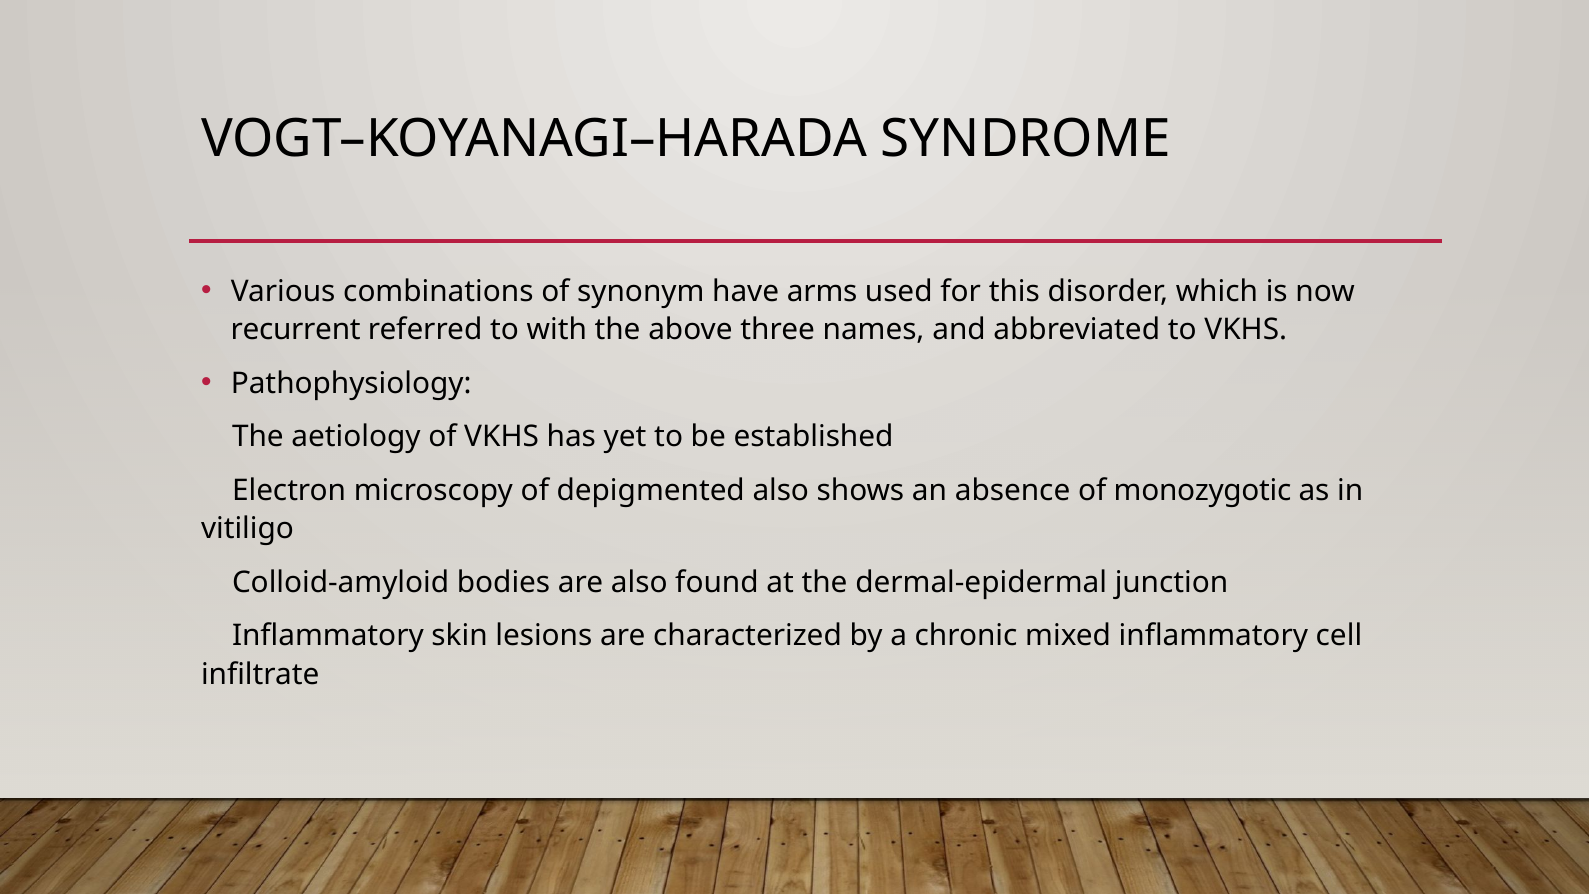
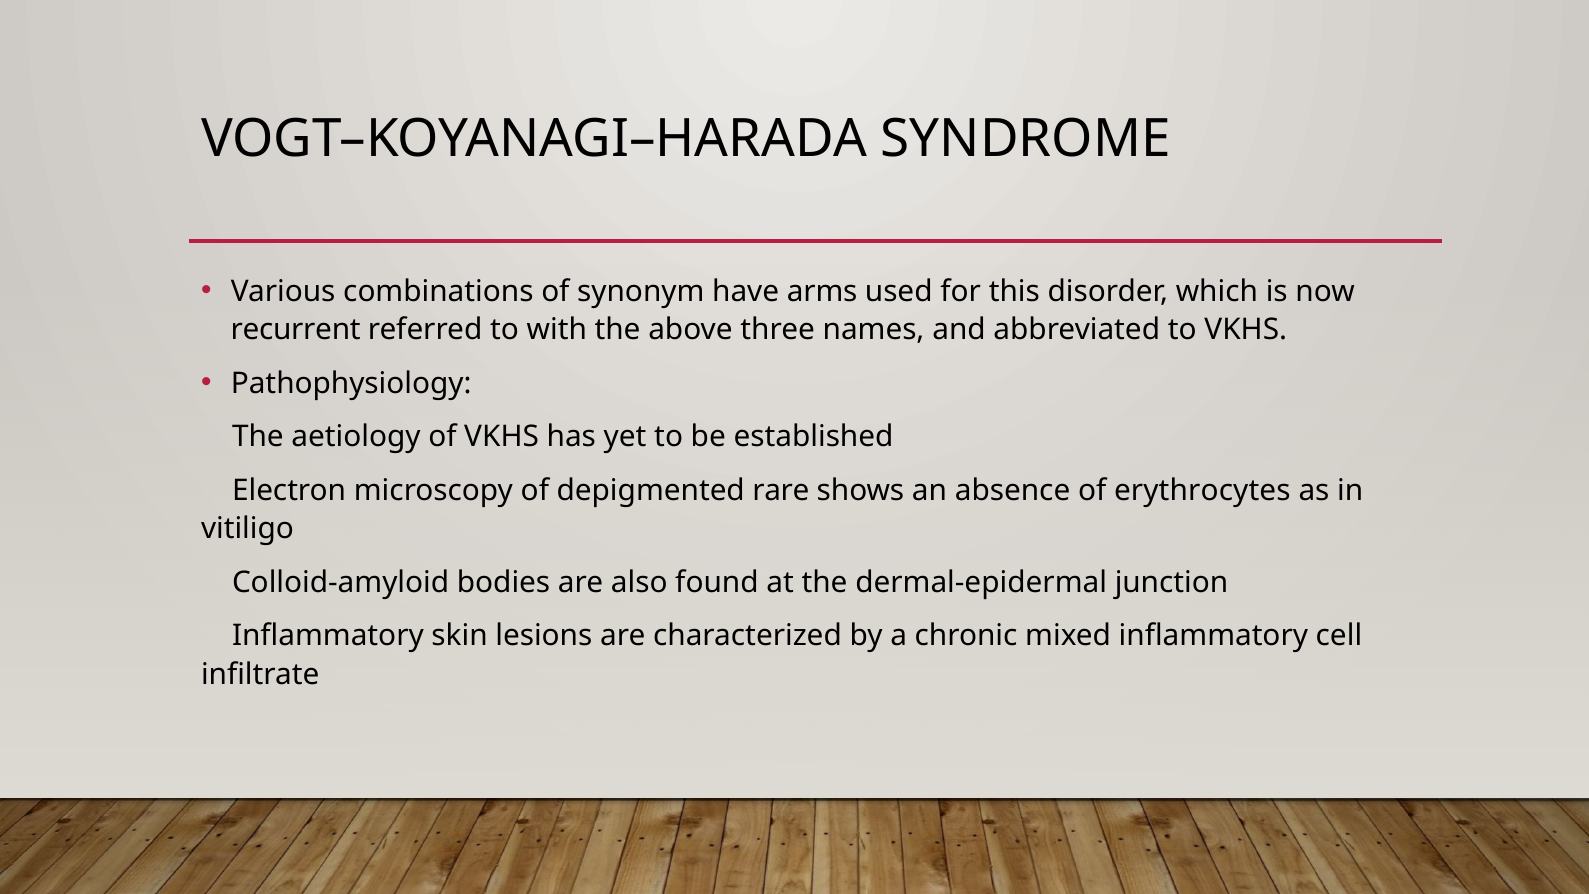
depigmented also: also -> rare
monozygotic: monozygotic -> erythrocytes
